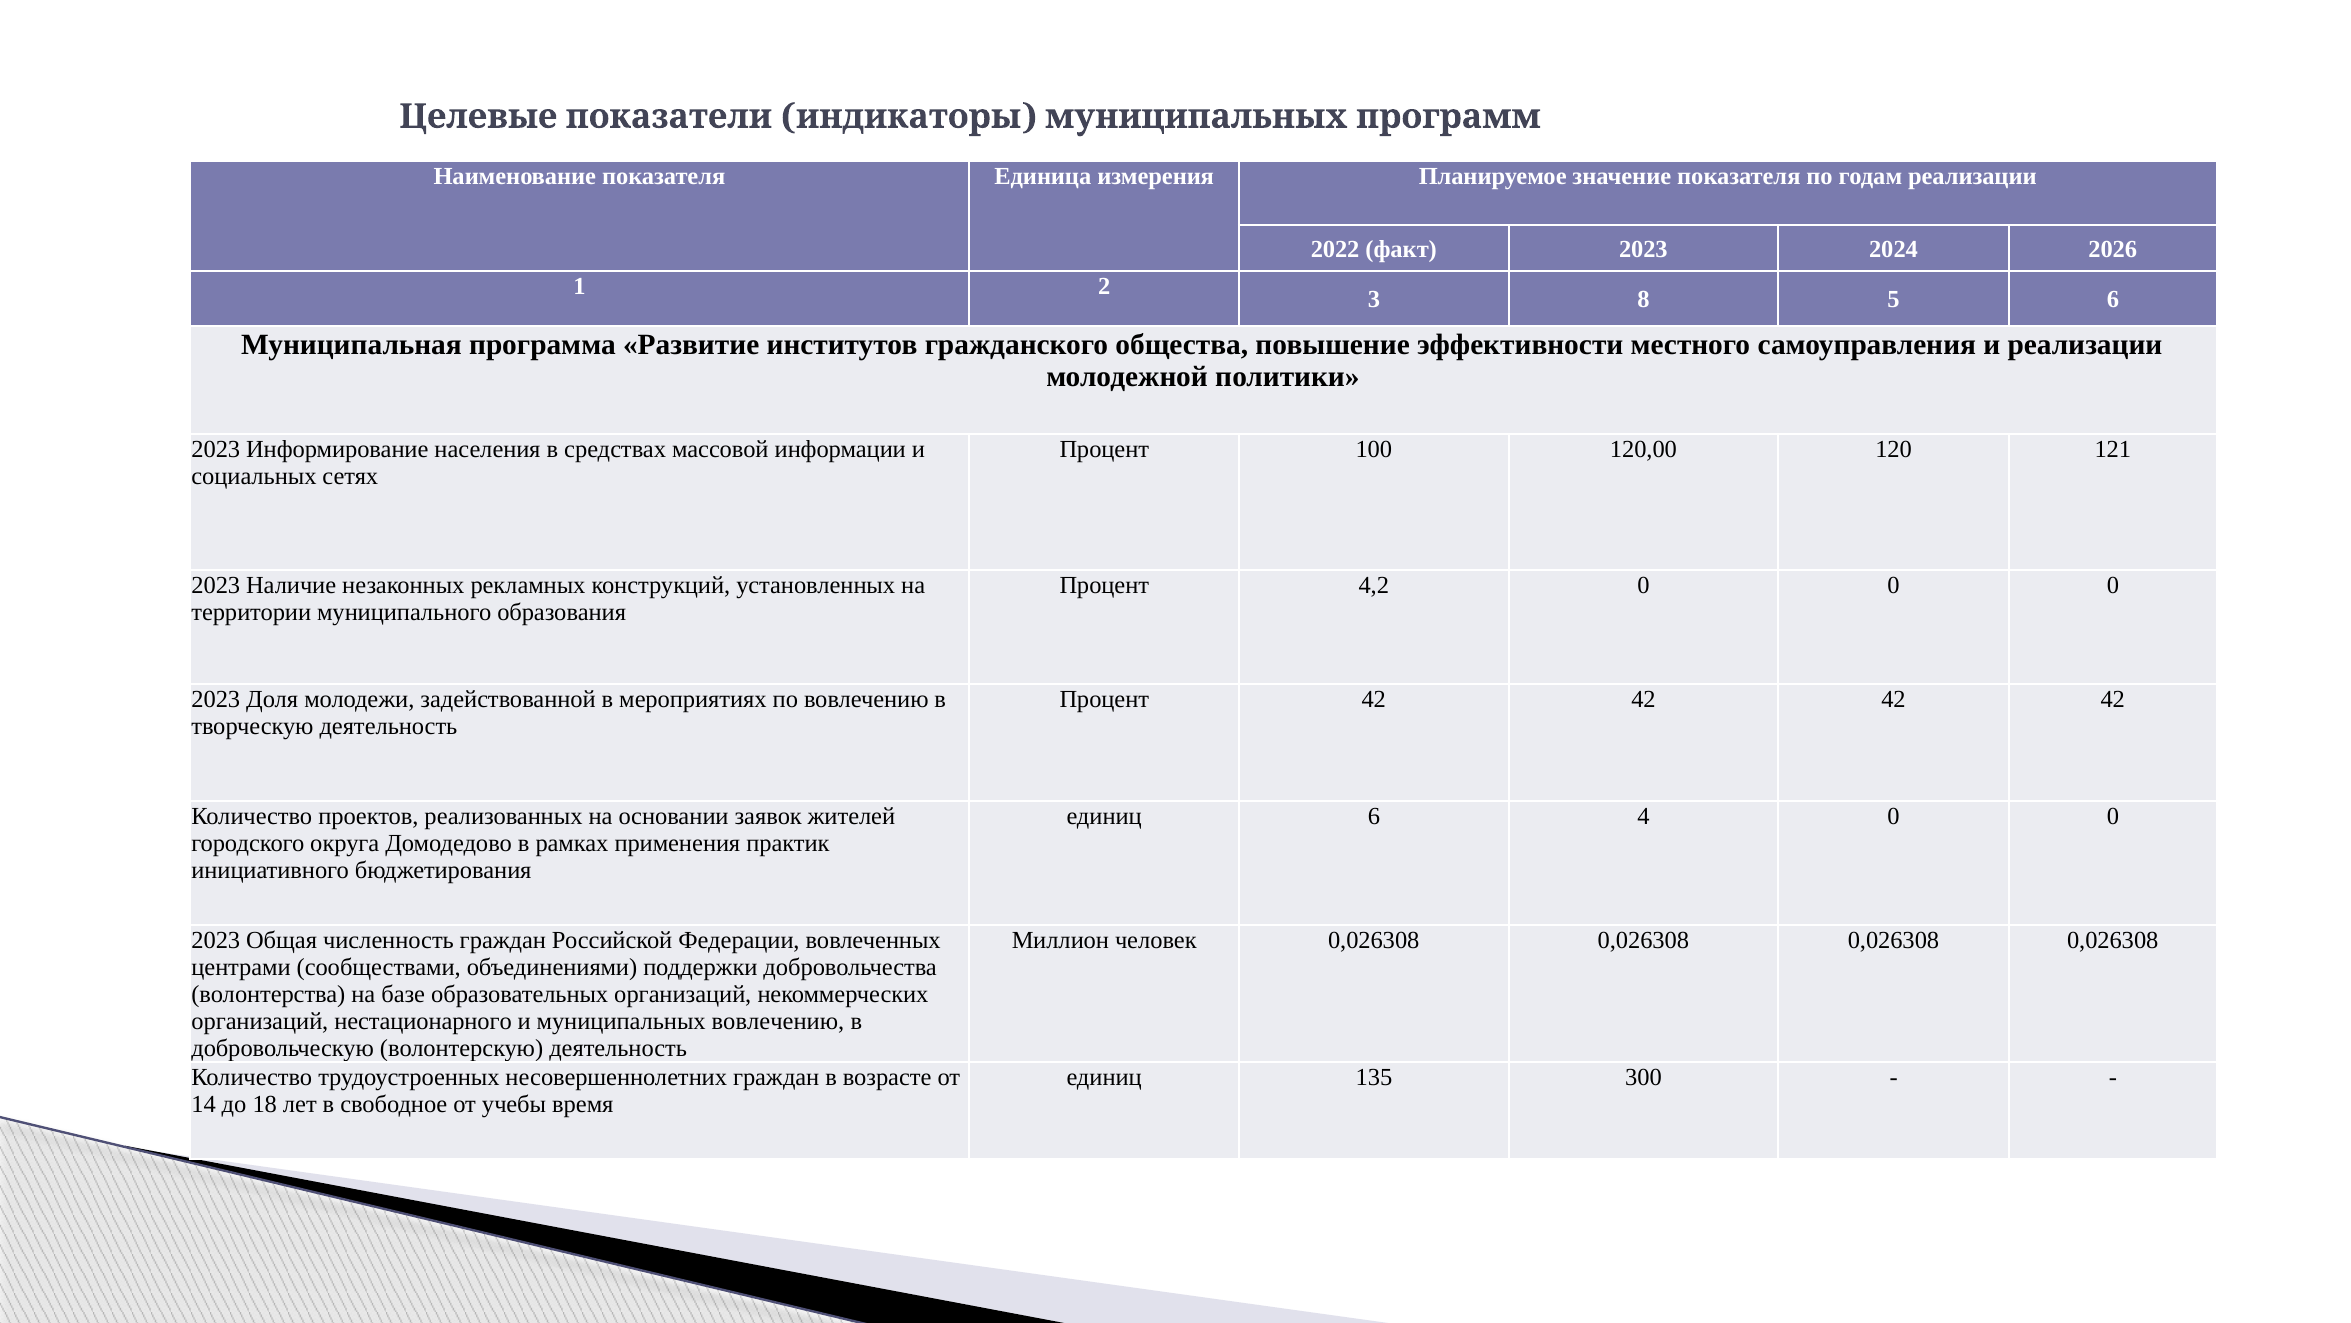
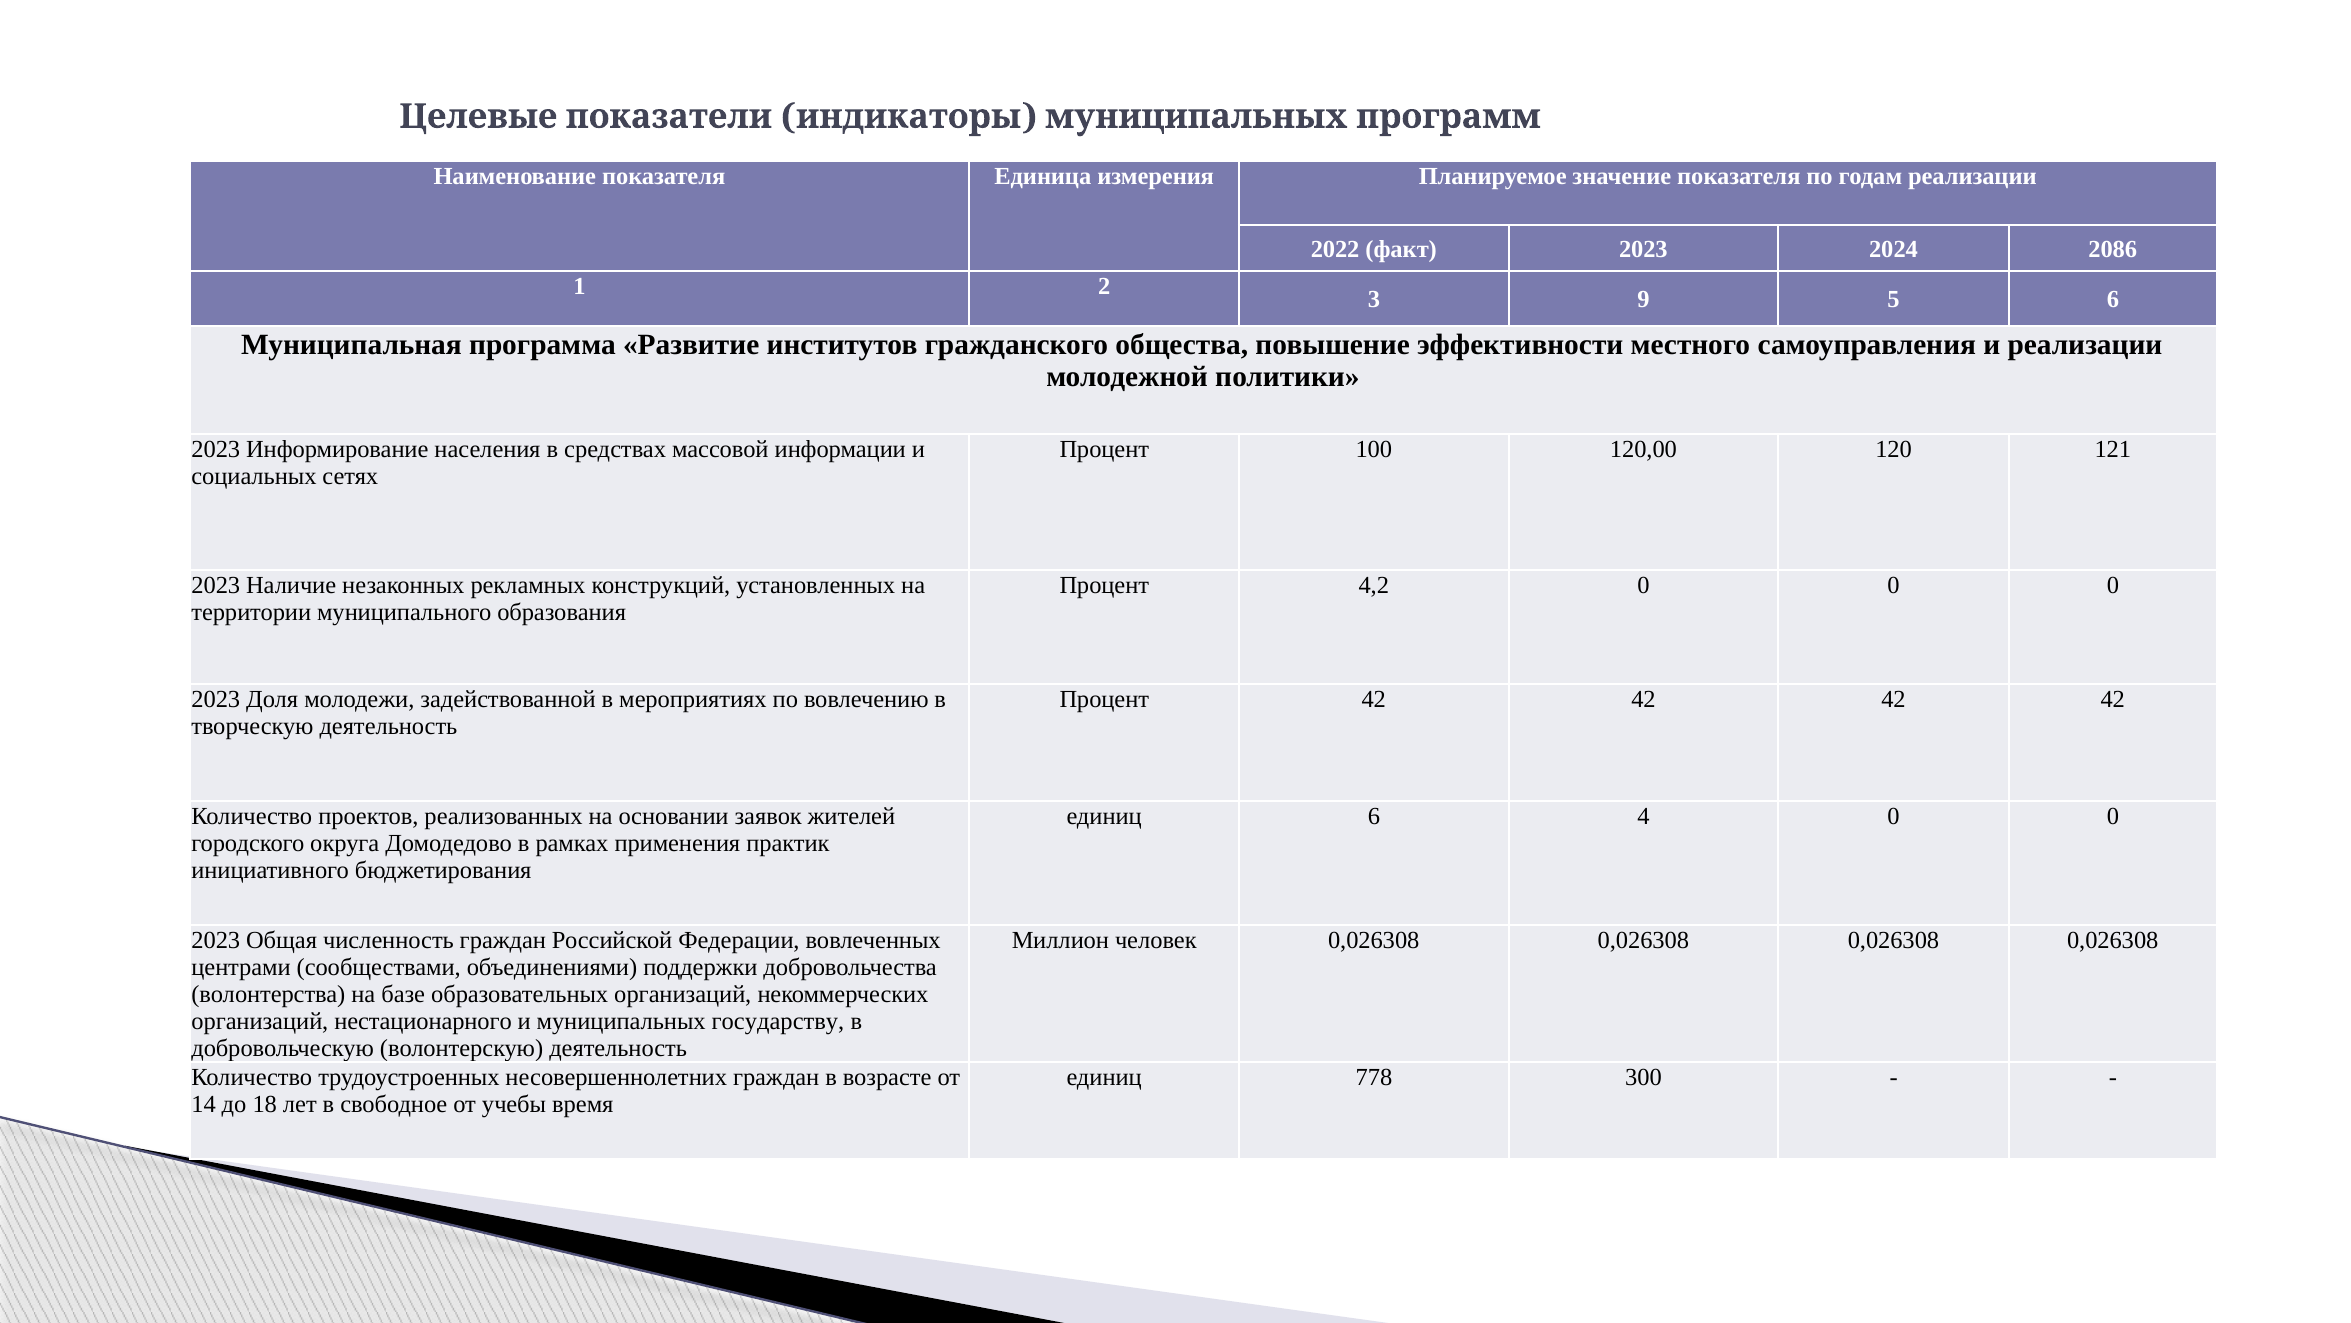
2026: 2026 -> 2086
8: 8 -> 9
муниципальных вовлечению: вовлечению -> государству
135: 135 -> 778
